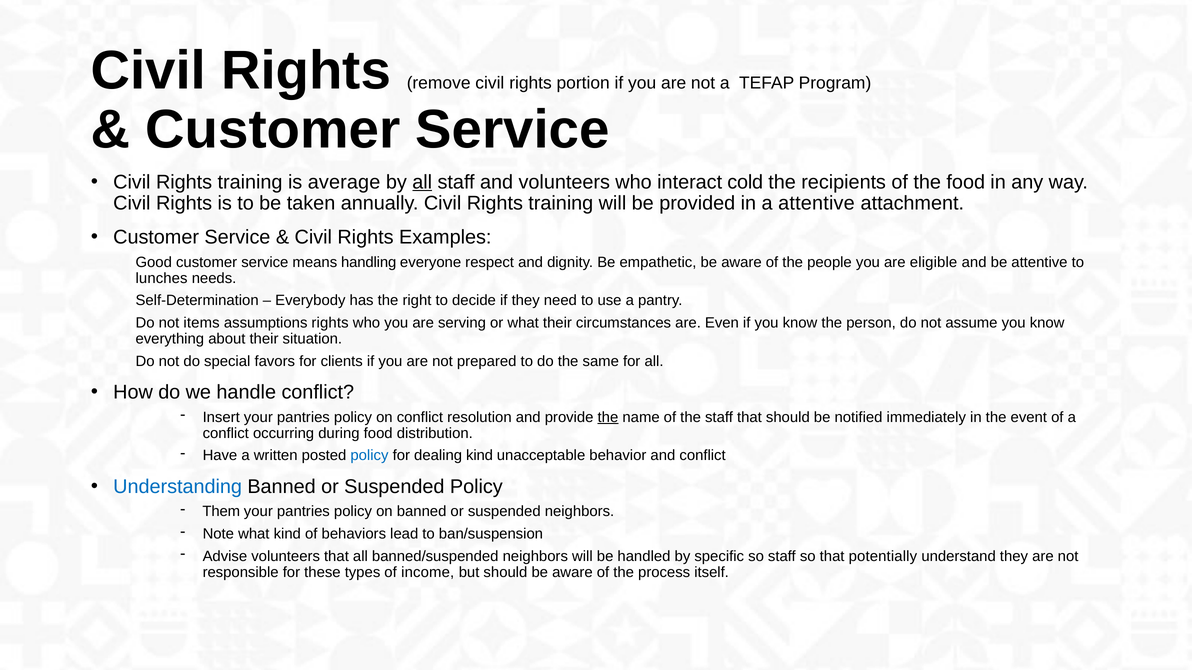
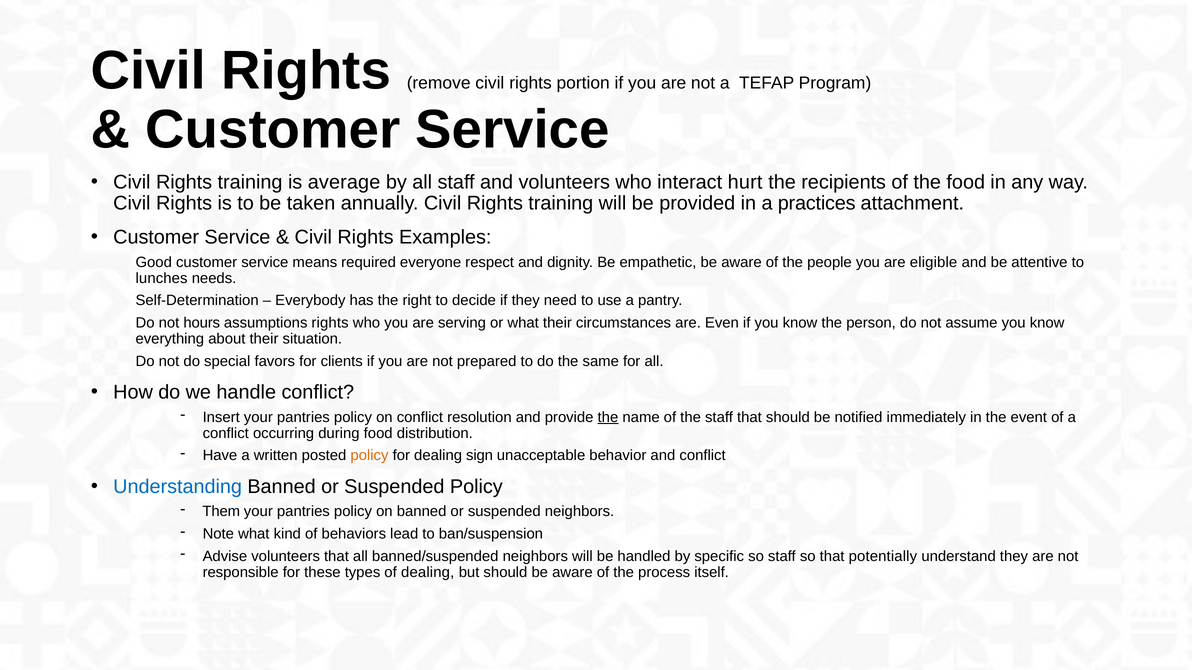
all at (422, 182) underline: present -> none
cold: cold -> hurt
a attentive: attentive -> practices
handling: handling -> required
items: items -> hours
policy at (369, 456) colour: blue -> orange
dealing kind: kind -> sign
of income: income -> dealing
